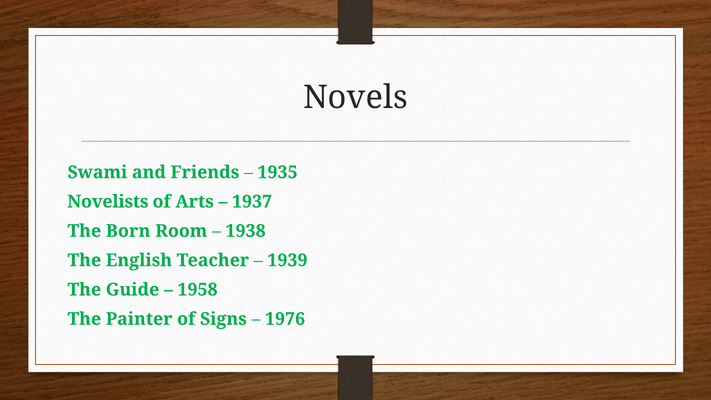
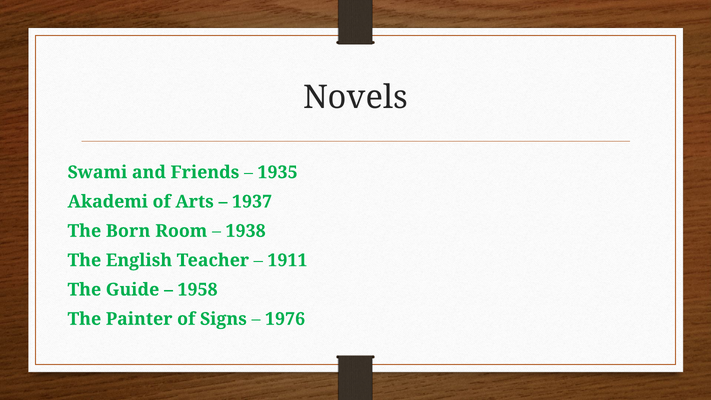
Novelists: Novelists -> Akademi
1939: 1939 -> 1911
